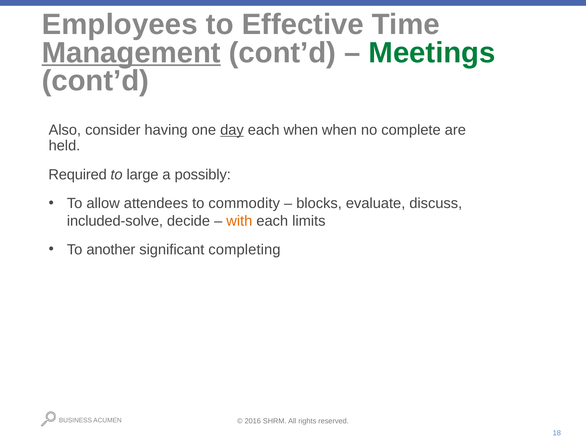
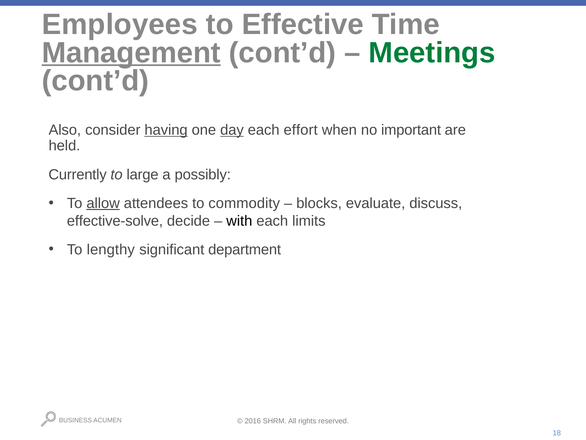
having underline: none -> present
each when: when -> effort
complete: complete -> important
Required: Required -> Currently
allow underline: none -> present
included-solve: included-solve -> effective-solve
with colour: orange -> black
another: another -> lengthy
completing: completing -> department
